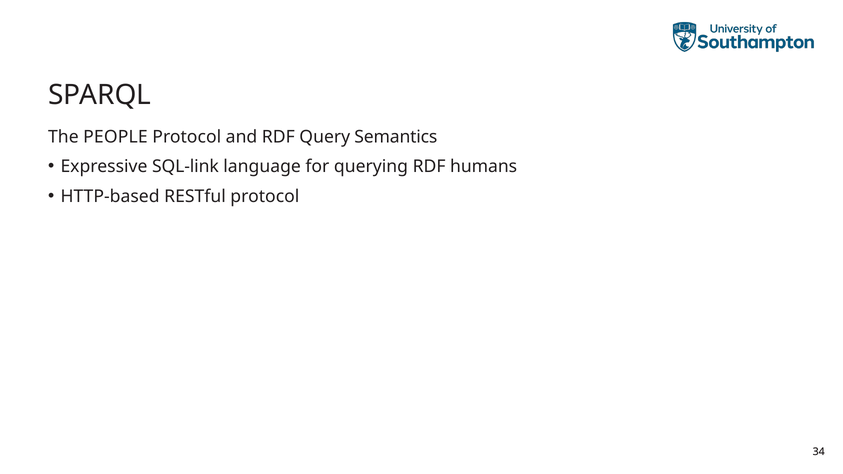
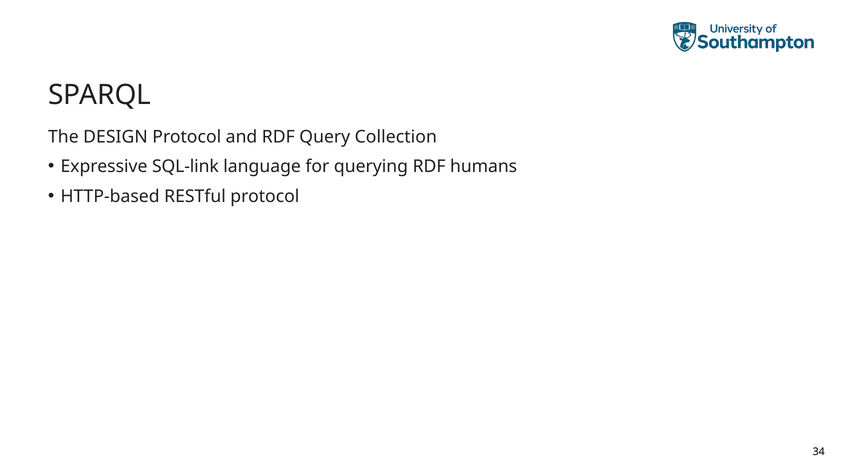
PEOPLE: PEOPLE -> DESIGN
Semantics: Semantics -> Collection
